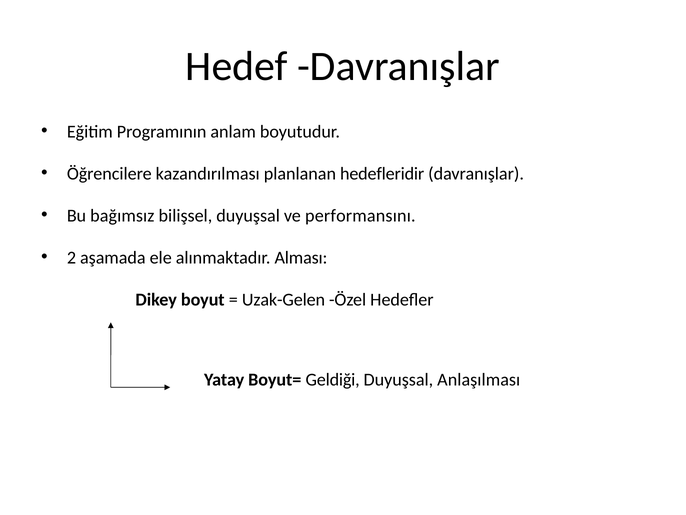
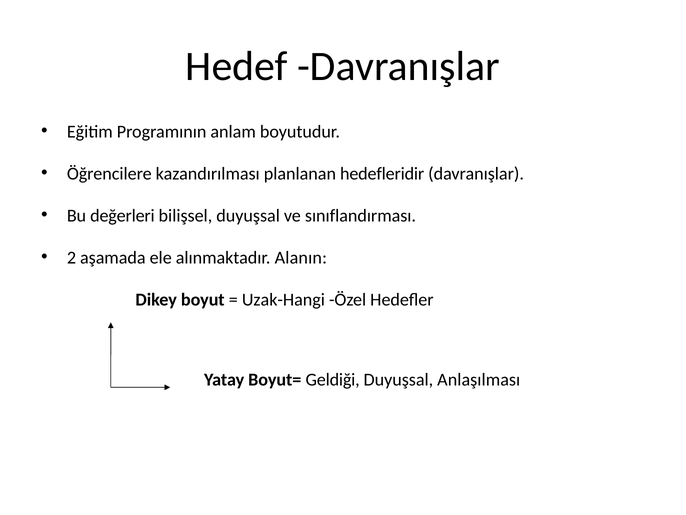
bağımsız: bağımsız -> değerleri
performansını: performansını -> sınıflandırması
Alması: Alması -> Alanın
Uzak-Gelen: Uzak-Gelen -> Uzak-Hangi
